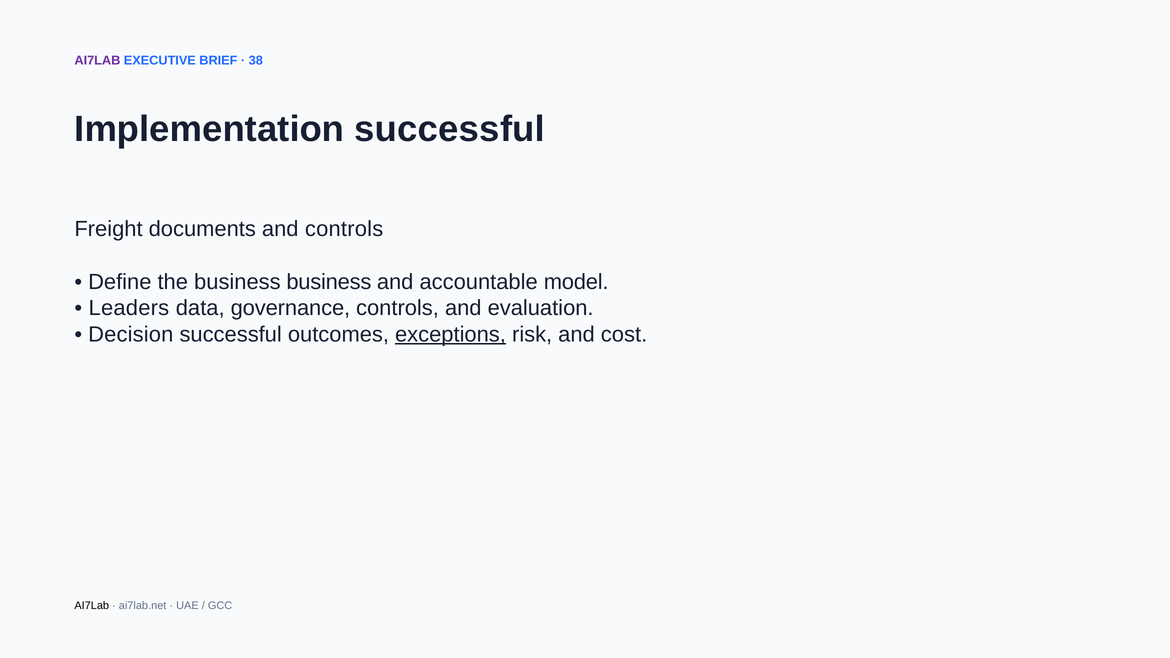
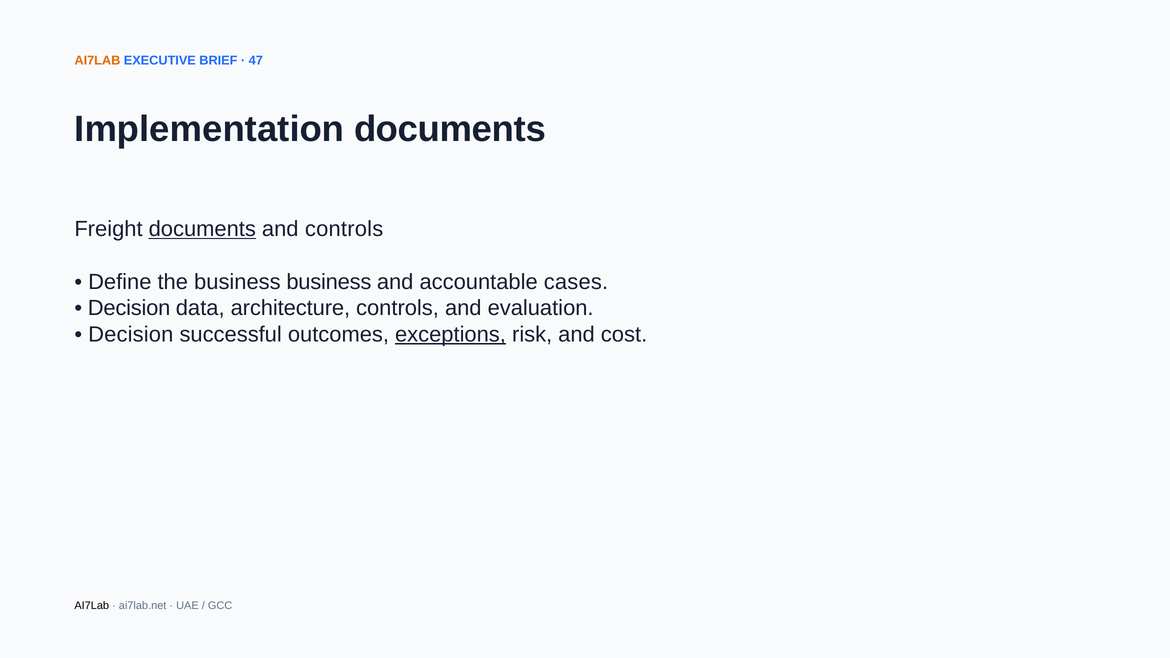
AI7LAB at (97, 60) colour: purple -> orange
38: 38 -> 47
Implementation successful: successful -> documents
documents at (202, 229) underline: none -> present
model: model -> cases
Leaders at (129, 308): Leaders -> Decision
governance: governance -> architecture
